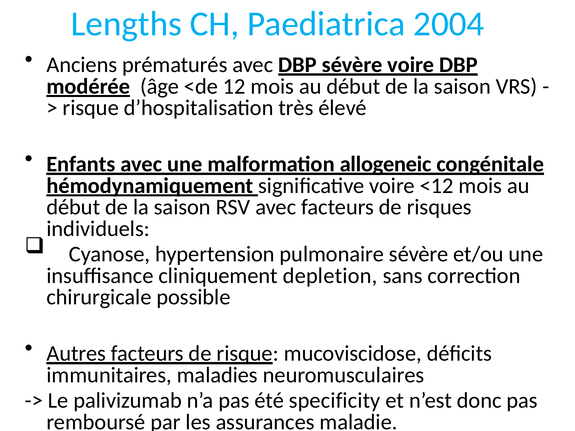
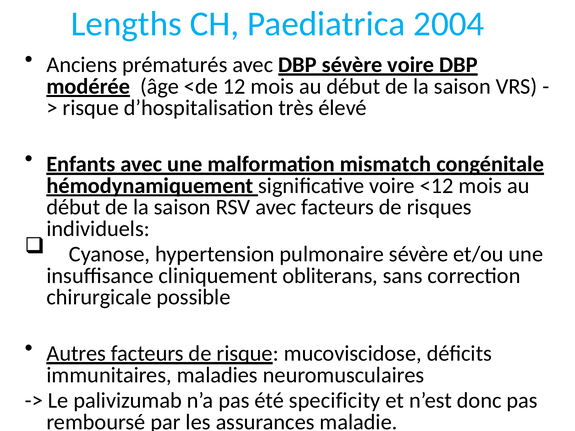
allogeneic: allogeneic -> mismatch
depletion: depletion -> obliterans
